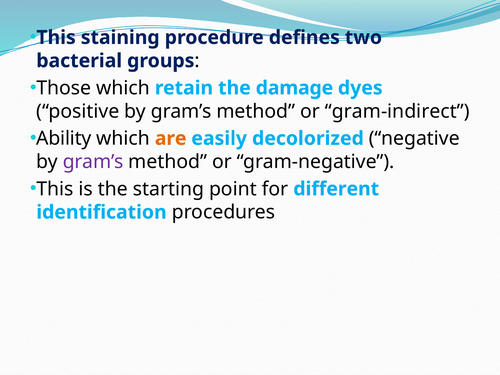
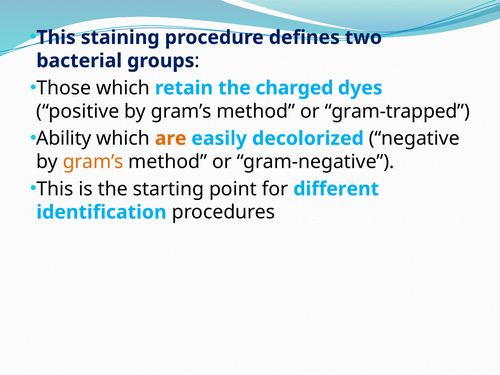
damage: damage -> charged
gram-indirect: gram-indirect -> gram-trapped
gram’s at (93, 162) colour: purple -> orange
